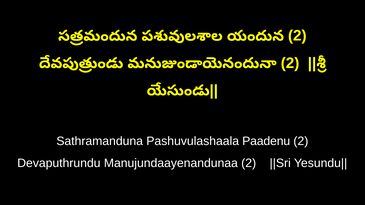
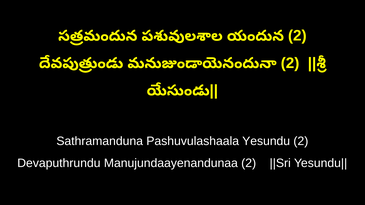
Paadenu: Paadenu -> Yesundu
